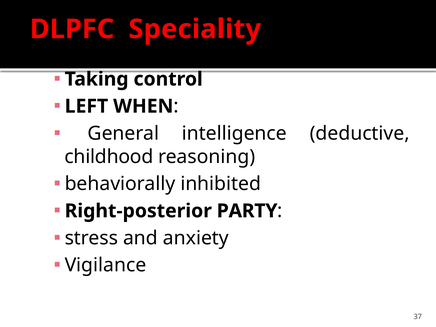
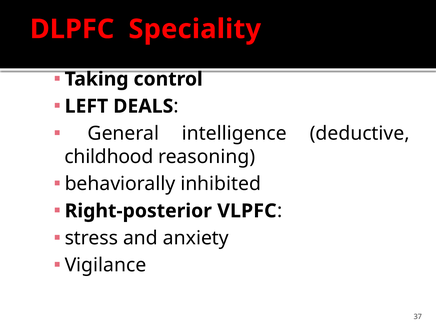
WHEN: WHEN -> DEALS
PARTY: PARTY -> VLPFC
